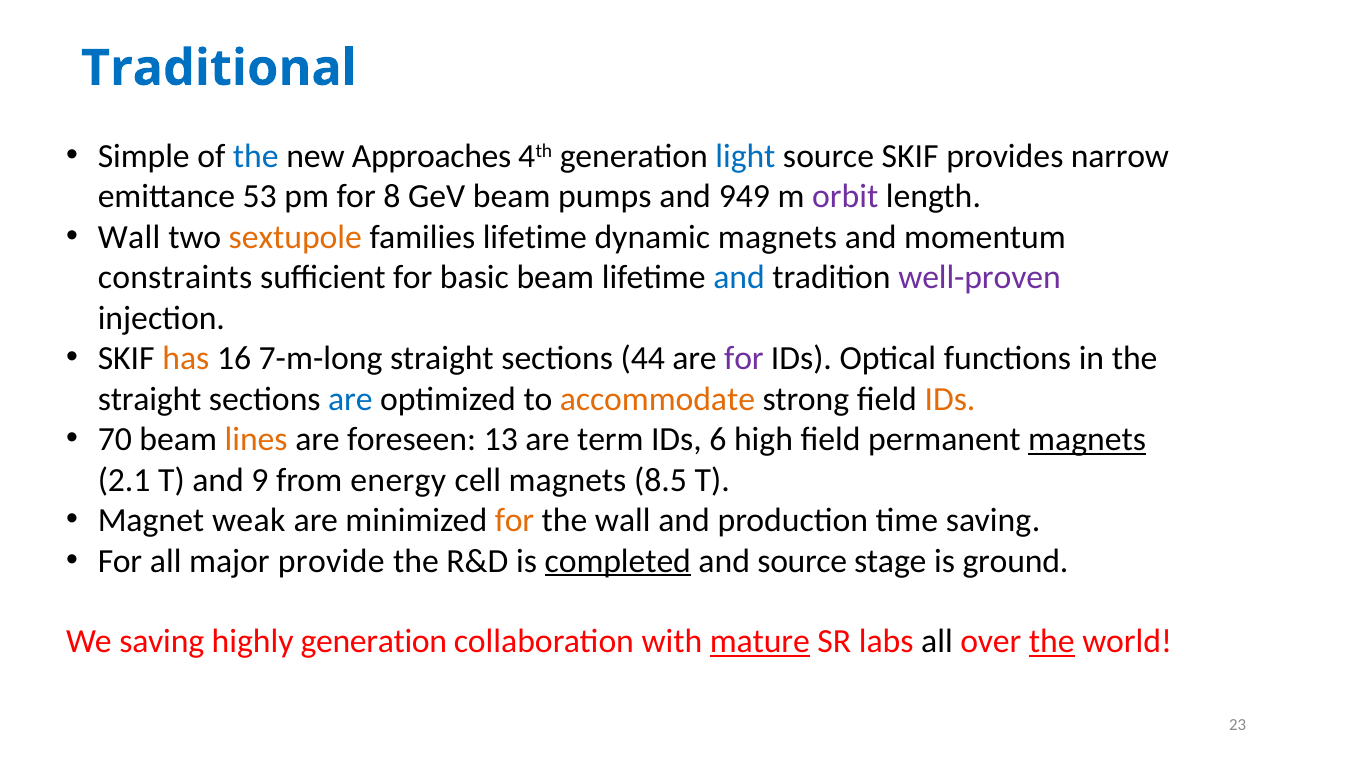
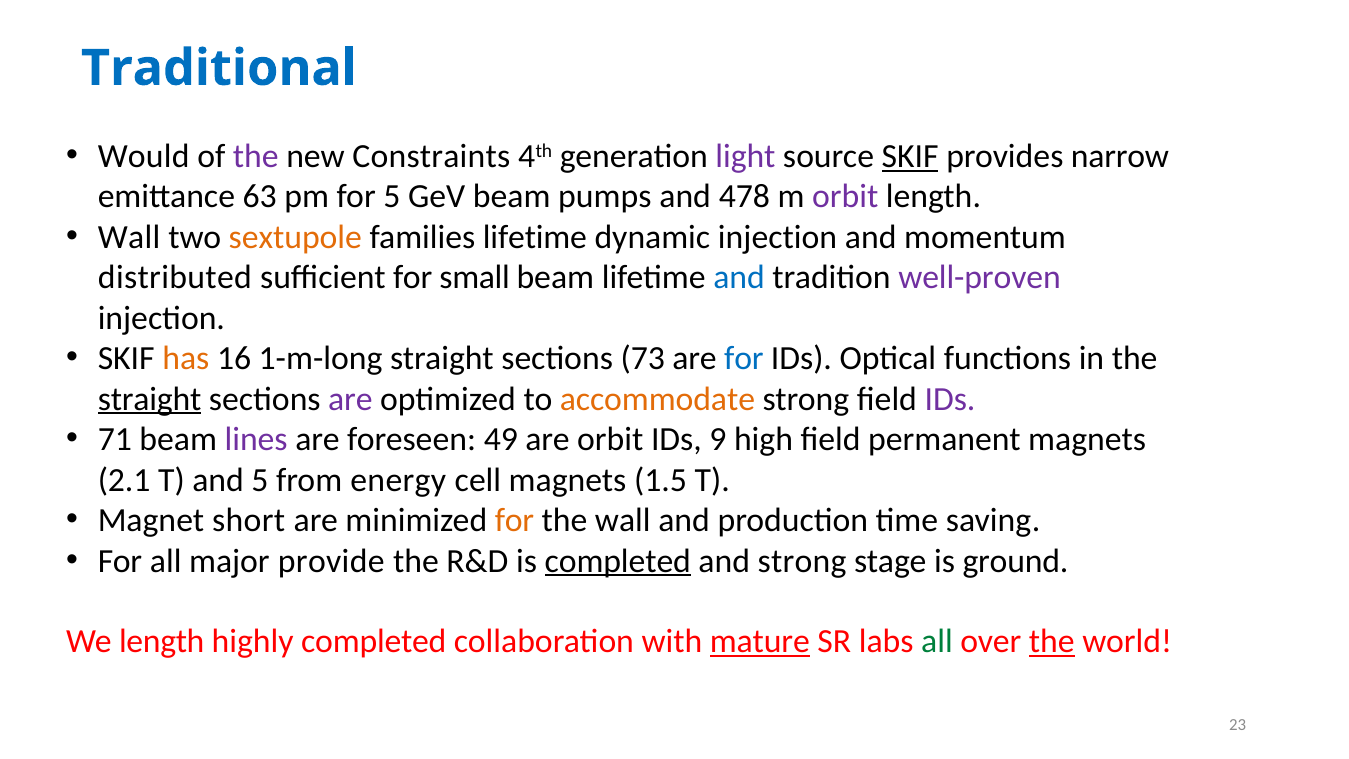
Simple: Simple -> Would
the at (256, 156) colour: blue -> purple
Approaches: Approaches -> Constraints
light colour: blue -> purple
SKIF at (910, 156) underline: none -> present
53: 53 -> 63
for 8: 8 -> 5
949: 949 -> 478
dynamic magnets: magnets -> injection
constraints: constraints -> distributed
basic: basic -> small
7-m-long: 7-m-long -> 1-m-long
44: 44 -> 73
for at (744, 358) colour: purple -> blue
straight at (150, 399) underline: none -> present
are at (350, 399) colour: blue -> purple
IDs at (950, 399) colour: orange -> purple
70: 70 -> 71
lines colour: orange -> purple
13: 13 -> 49
are term: term -> orbit
6: 6 -> 9
magnets at (1087, 439) underline: present -> none
and 9: 9 -> 5
8.5: 8.5 -> 1.5
weak: weak -> short
and source: source -> strong
We saving: saving -> length
highly generation: generation -> completed
all at (937, 642) colour: black -> green
